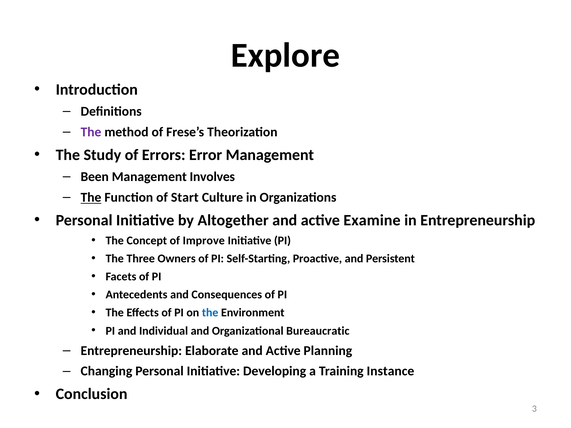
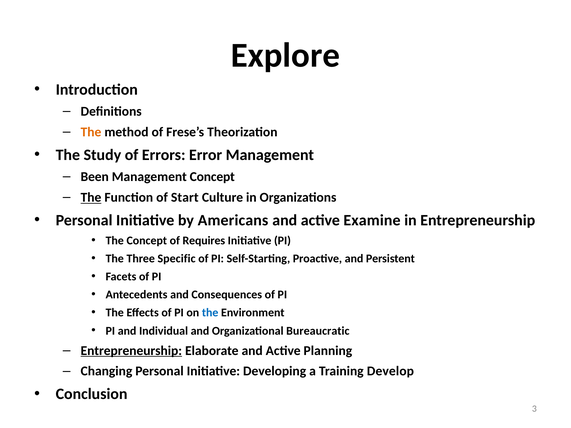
The at (91, 132) colour: purple -> orange
Management Involves: Involves -> Concept
Altogether: Altogether -> Americans
Improve: Improve -> Requires
Owners: Owners -> Specific
Entrepreneurship at (131, 351) underline: none -> present
Instance: Instance -> Develop
